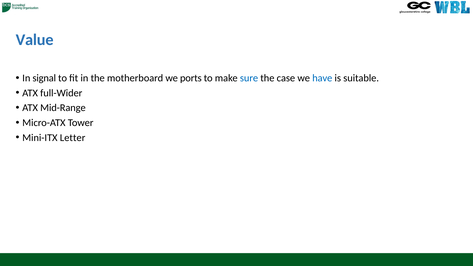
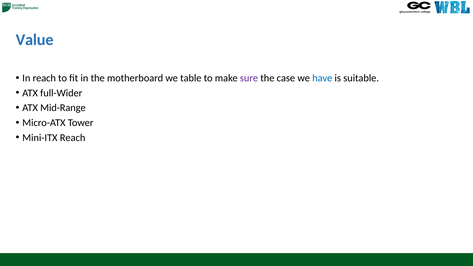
In signal: signal -> reach
ports: ports -> table
sure colour: blue -> purple
Mini-ITX Letter: Letter -> Reach
